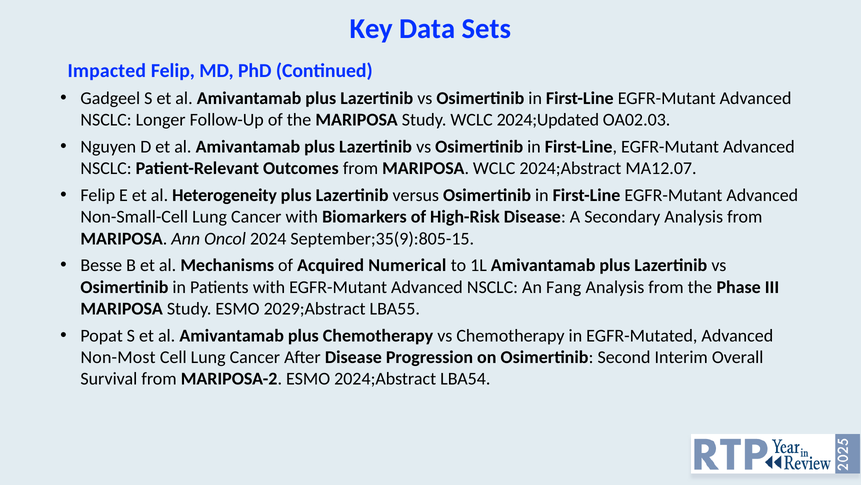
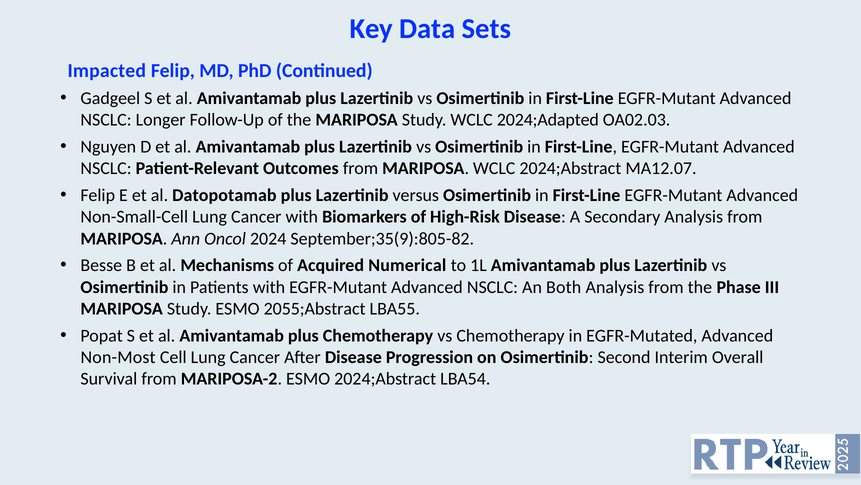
2024;Updated: 2024;Updated -> 2024;Adapted
Heterogeneity: Heterogeneity -> Datopotamab
September;35(9):805-15: September;35(9):805-15 -> September;35(9):805-82
Fang: Fang -> Both
2029;Abstract: 2029;Abstract -> 2055;Abstract
